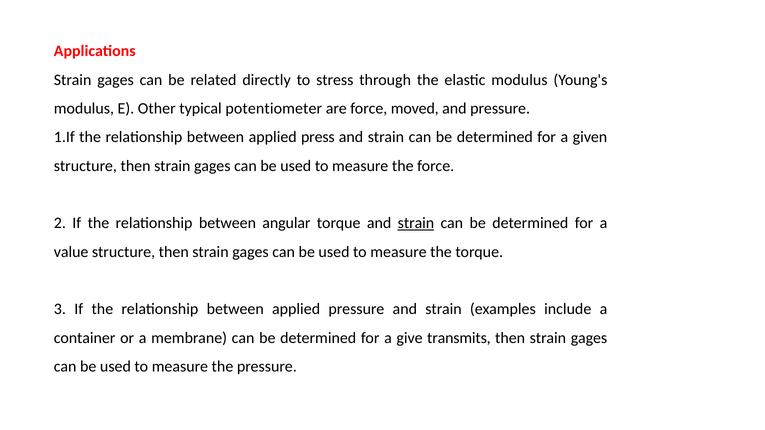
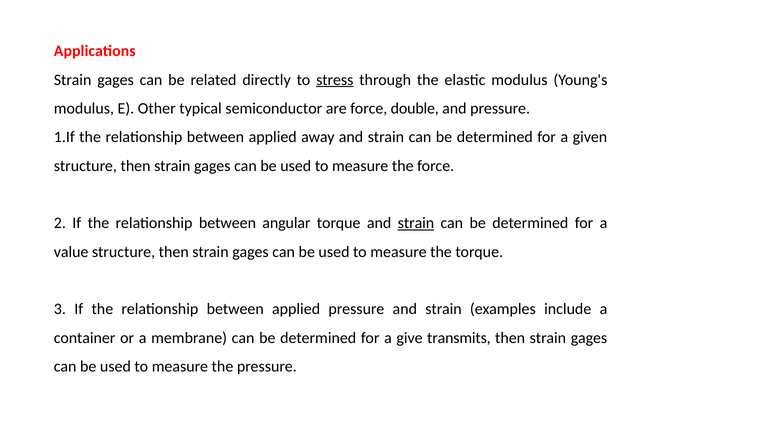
stress underline: none -> present
potentiometer: potentiometer -> semiconductor
moved: moved -> double
press: press -> away
